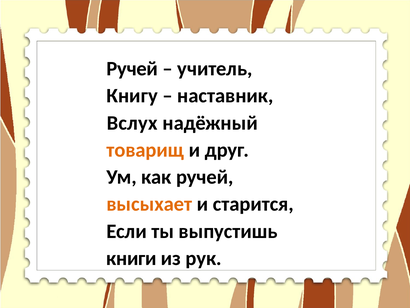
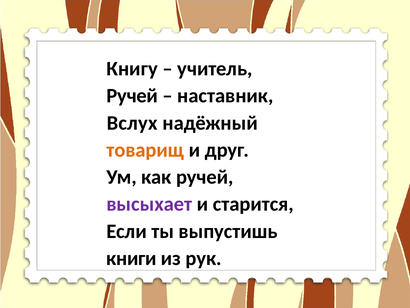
Ручей at (132, 69): Ручей -> Книгу
Книгу at (132, 96): Книгу -> Ручей
высыхает colour: orange -> purple
